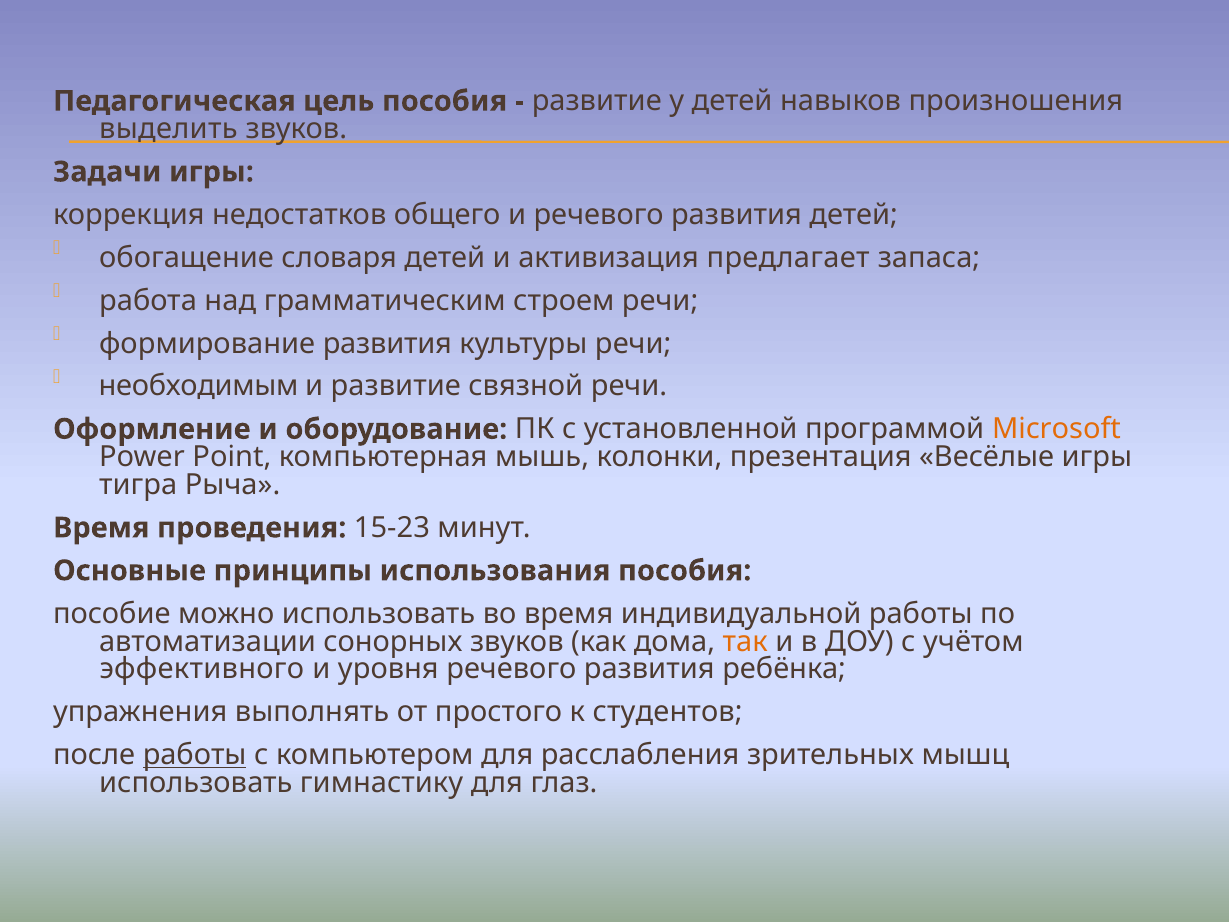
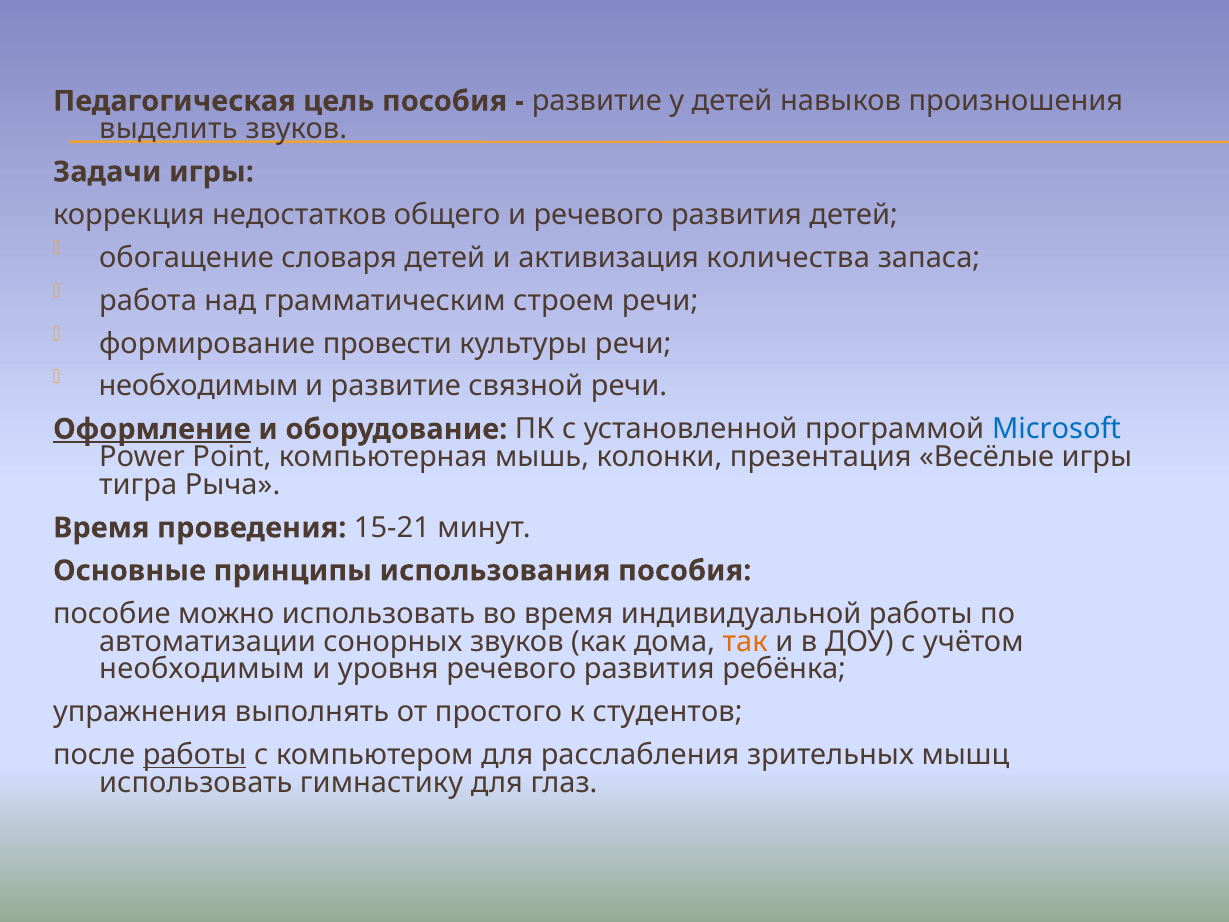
предлагает: предлагает -> количества
формирование развития: развития -> провести
Оформление underline: none -> present
Microsoft colour: orange -> blue
15-23: 15-23 -> 15-21
эффективного at (202, 669): эффективного -> необходимым
